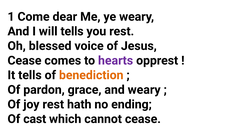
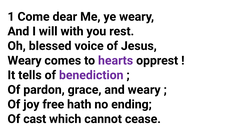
will tells: tells -> with
Cease at (24, 61): Cease -> Weary
benediction colour: orange -> purple
joy rest: rest -> free
